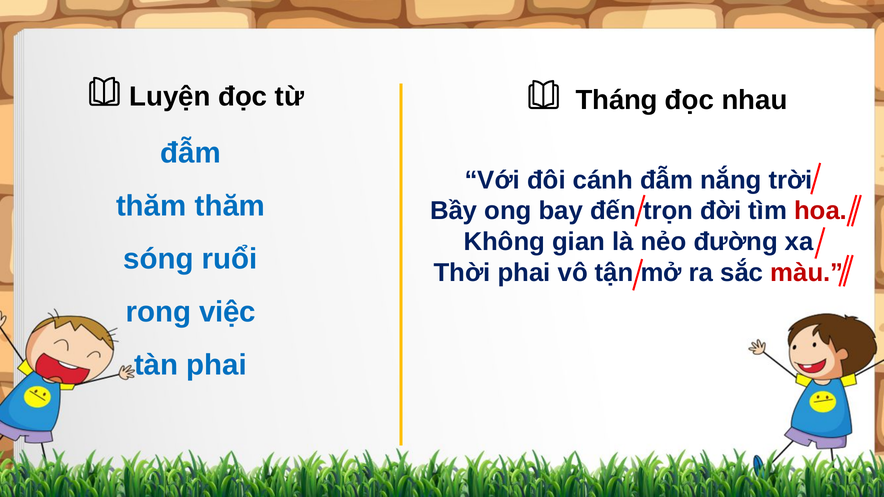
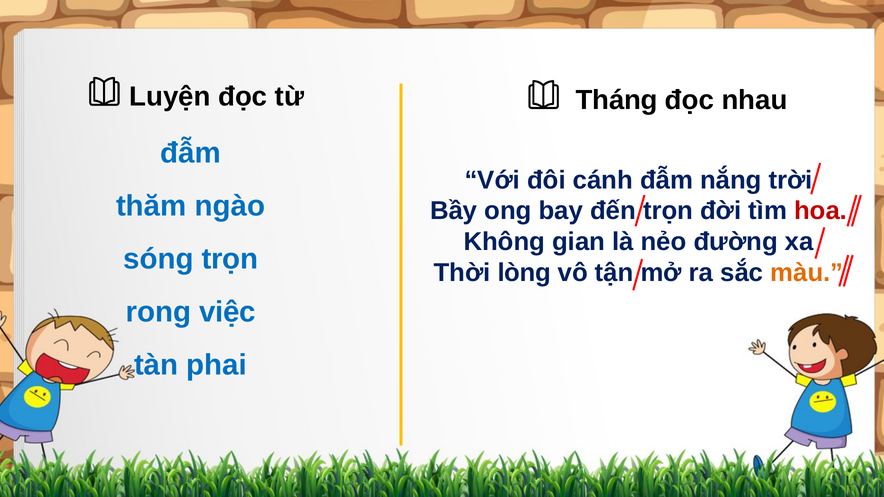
thăm thăm: thăm -> ngào
sóng ruổi: ruổi -> trọn
Thời phai: phai -> lòng
màu colour: red -> orange
